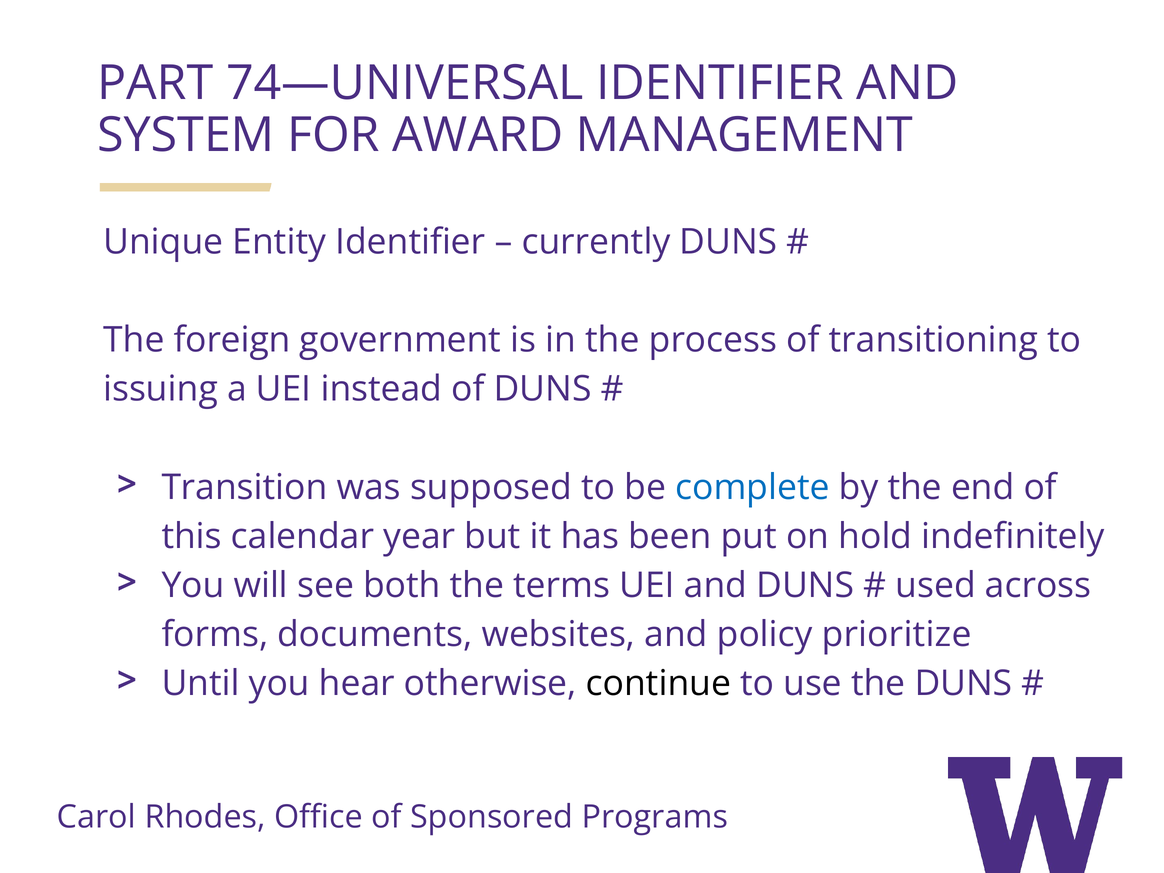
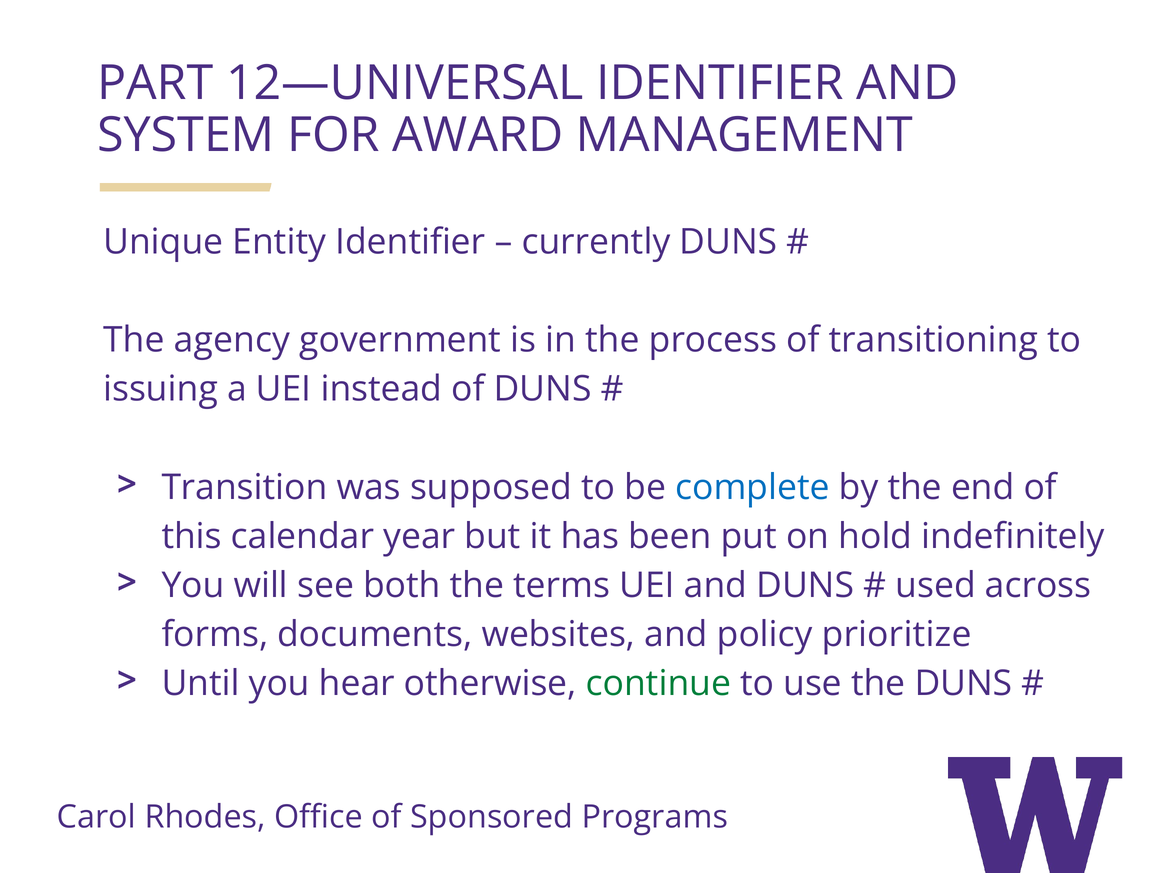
74—UNIVERSAL: 74—UNIVERSAL -> 12—UNIVERSAL
foreign: foreign -> agency
continue colour: black -> green
